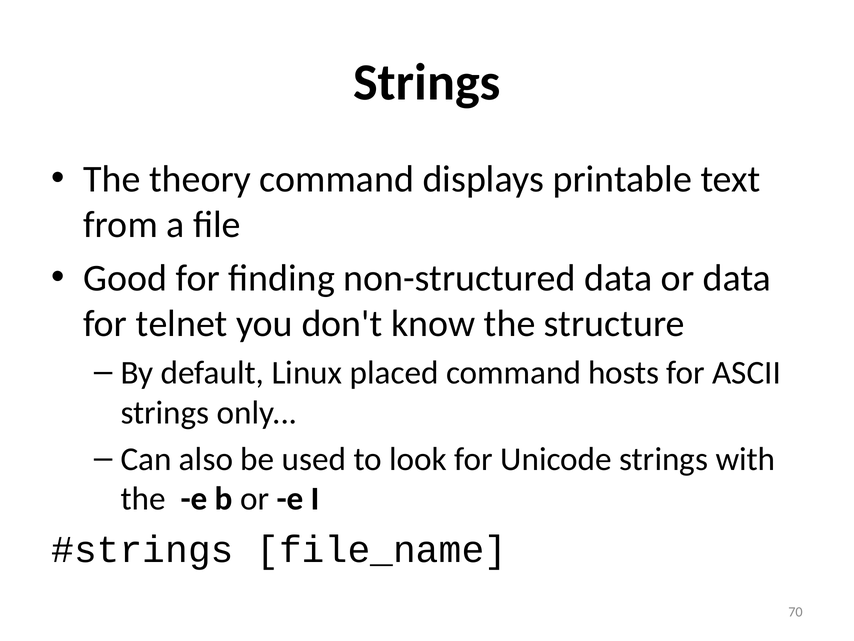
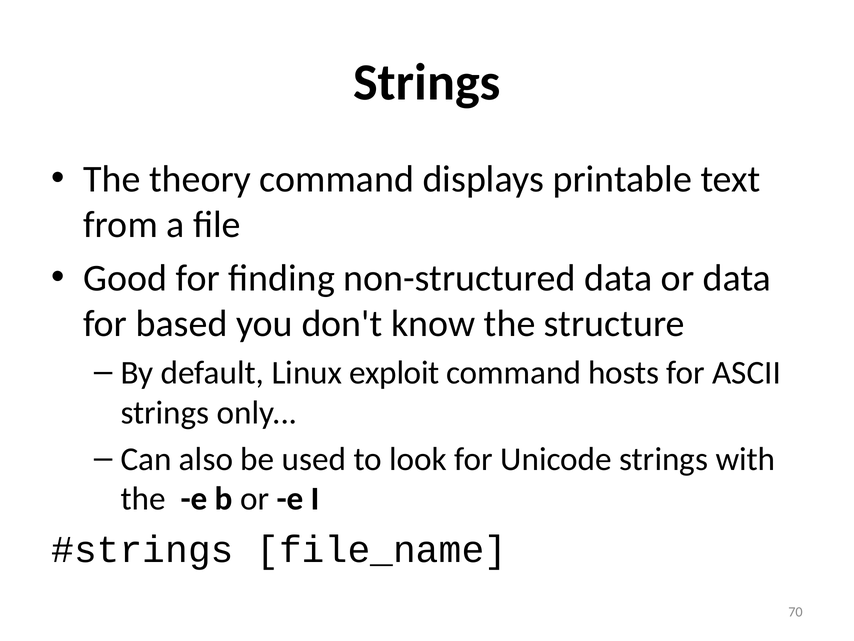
telnet: telnet -> based
placed: placed -> exploit
